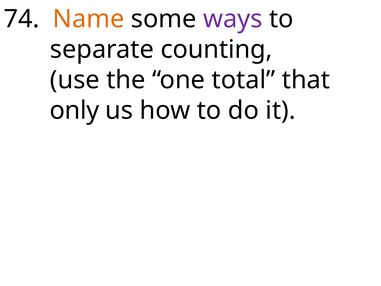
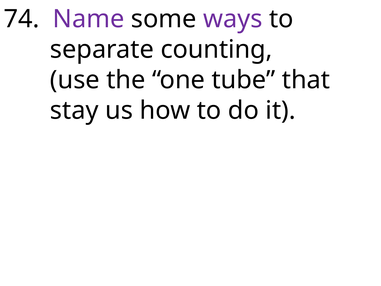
Name colour: orange -> purple
total: total -> tube
only: only -> stay
